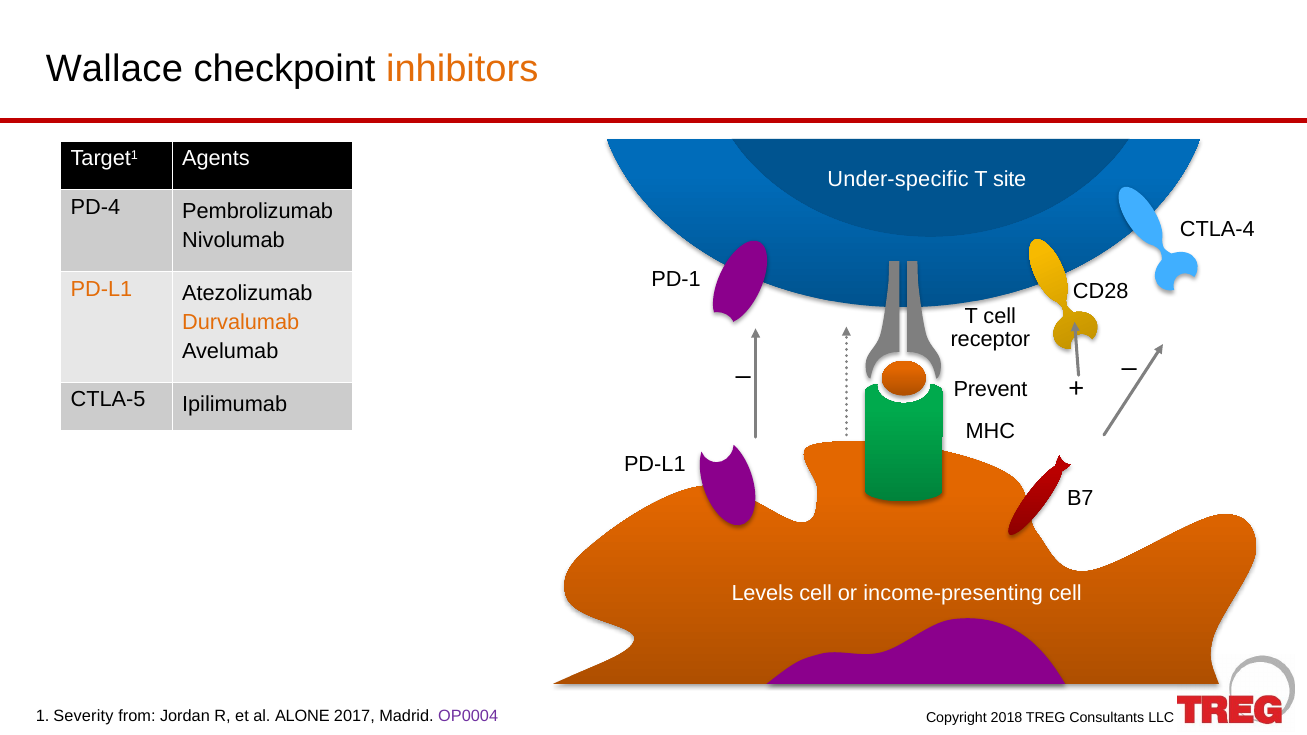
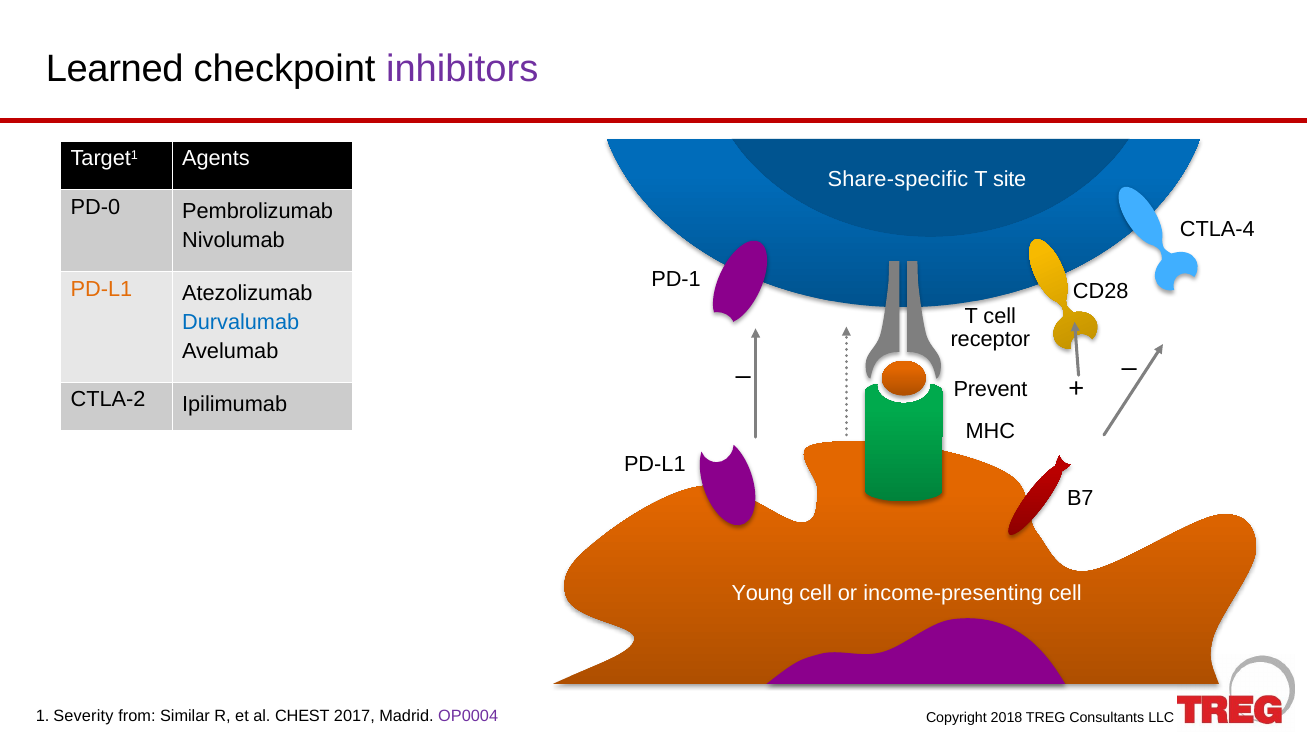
Wallace: Wallace -> Learned
inhibitors colour: orange -> purple
Under-specific: Under-specific -> Share-specific
PD-4: PD-4 -> PD-0
Durvalumab colour: orange -> blue
CTLA-5: CTLA-5 -> CTLA-2
Levels: Levels -> Young
Jordan: Jordan -> Similar
ALONE: ALONE -> CHEST
